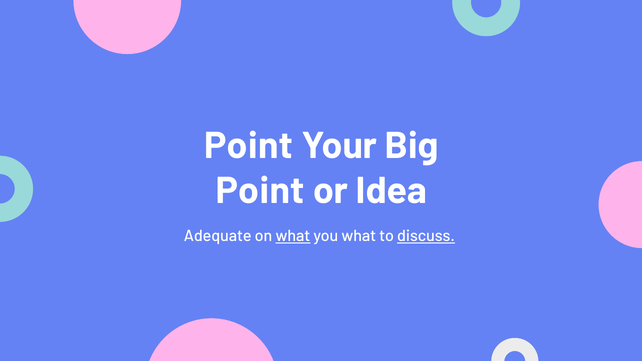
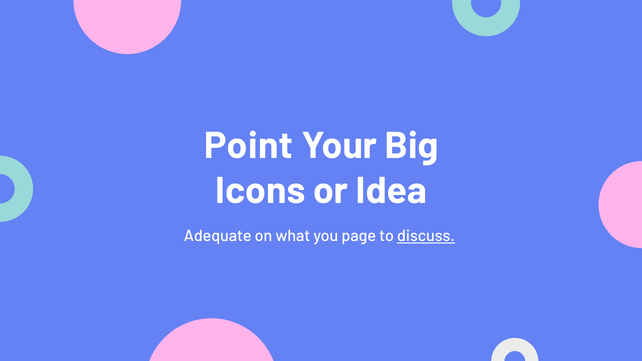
Point at (260, 191): Point -> Icons
what at (293, 236) underline: present -> none
you what: what -> page
